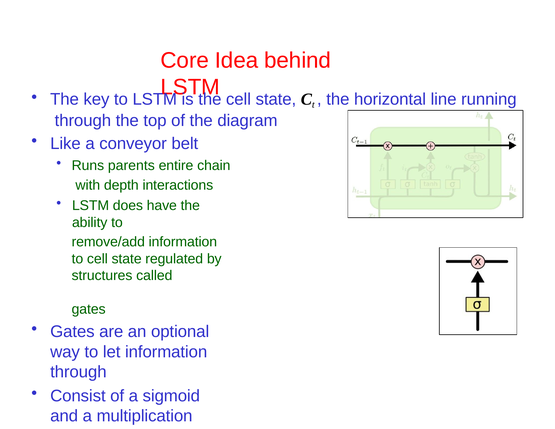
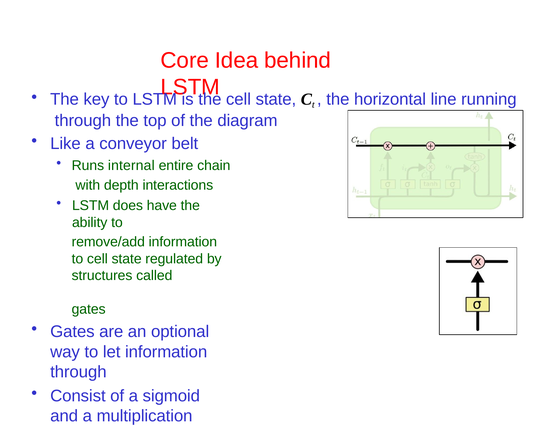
parents: parents -> internal
